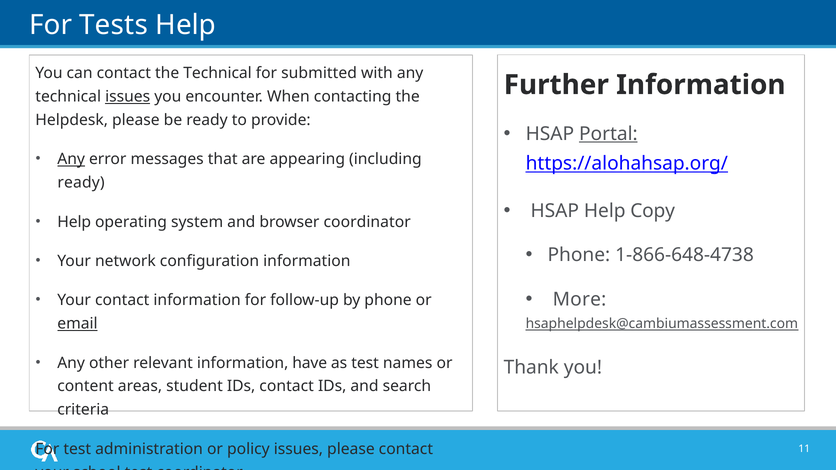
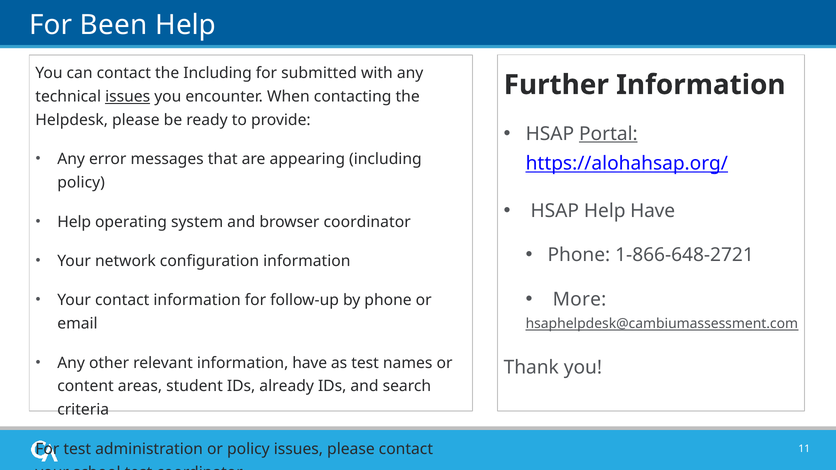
Tests: Tests -> Been
the Technical: Technical -> Including
Any at (71, 159) underline: present -> none
ready at (81, 183): ready -> policy
Help Copy: Copy -> Have
1-866-648-4738: 1-866-648-4738 -> 1-866-648-2721
email underline: present -> none
IDs contact: contact -> already
